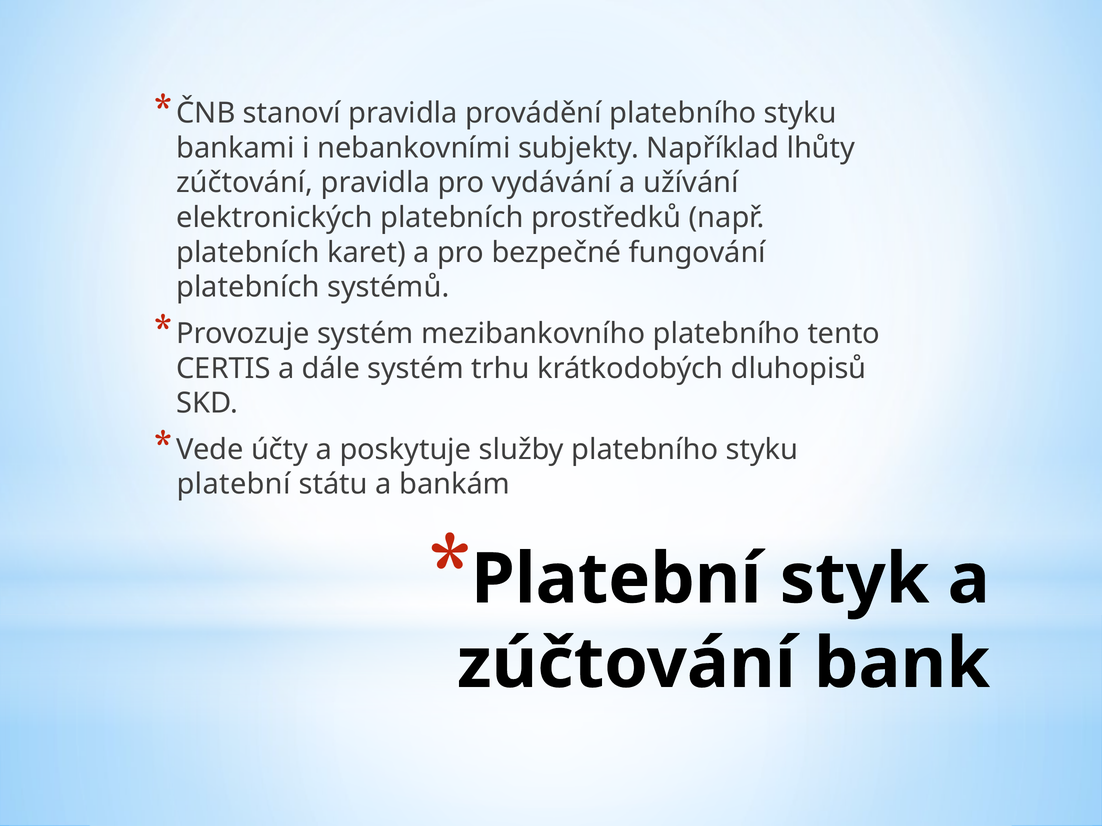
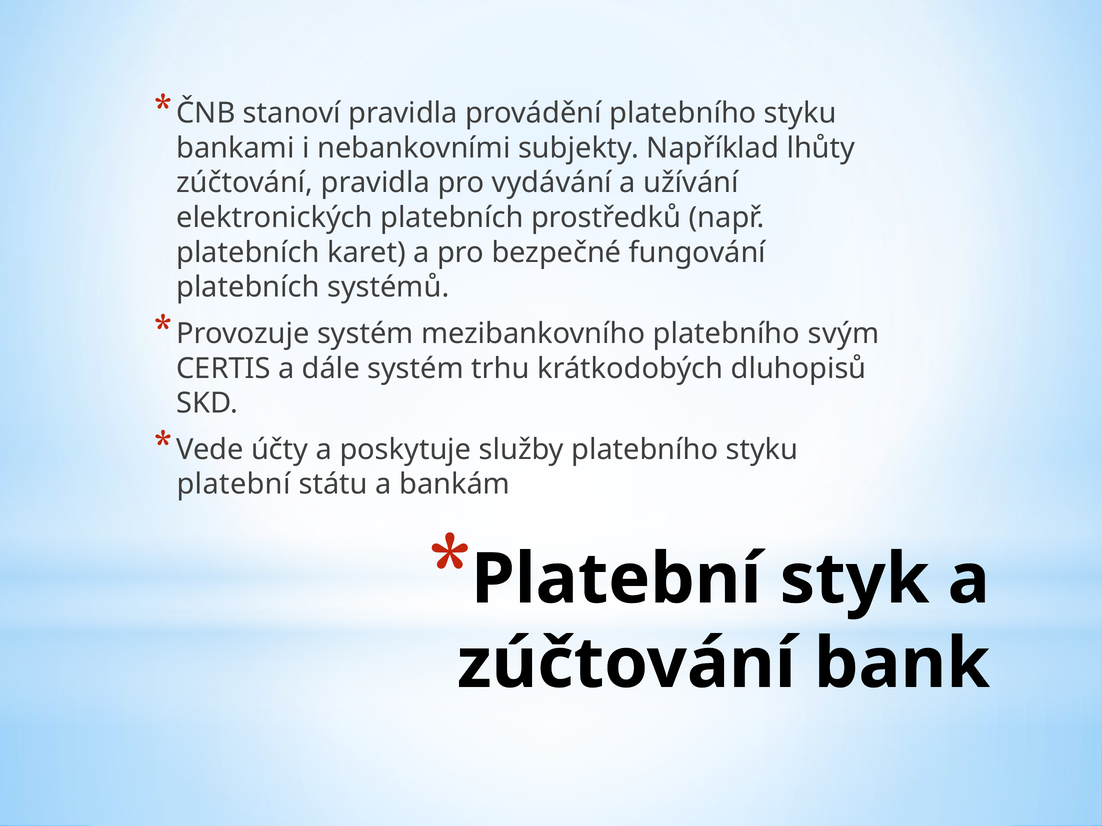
tento: tento -> svým
